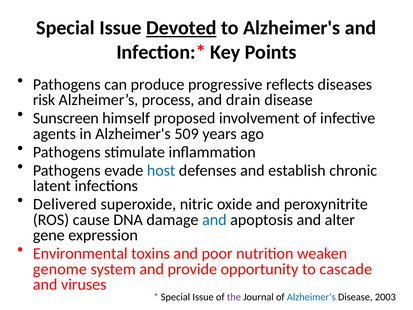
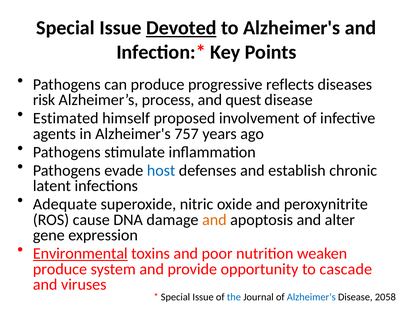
drain: drain -> quest
Sunscreen: Sunscreen -> Estimated
509: 509 -> 757
Delivered: Delivered -> Adequate
and at (214, 220) colour: blue -> orange
Environmental underline: none -> present
genome at (60, 269): genome -> produce
the colour: purple -> blue
2003: 2003 -> 2058
